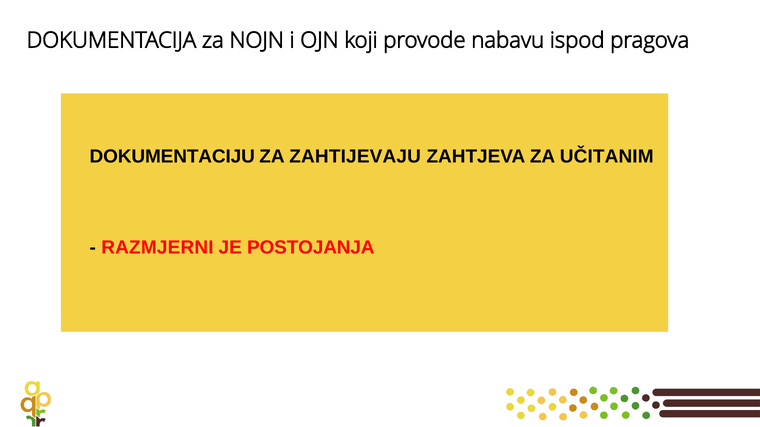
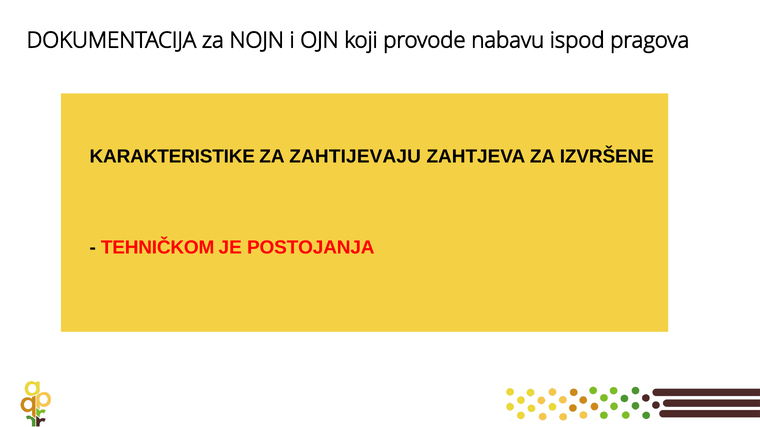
DOKUMENTACIJU: DOKUMENTACIJU -> KARAKTERISTIKE
UČITANIM: UČITANIM -> IZVRŠENE
RAZMJERNI: RAZMJERNI -> TEHNIČKOM
